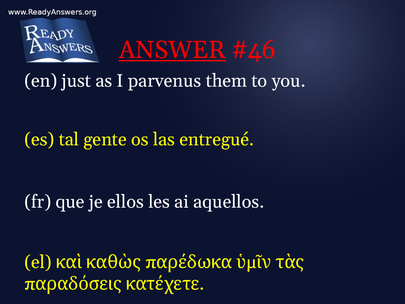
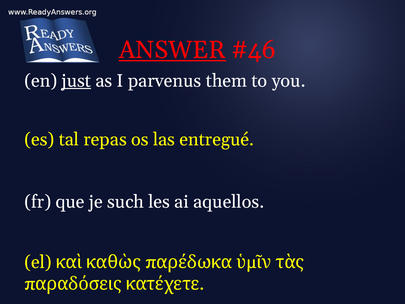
just underline: none -> present
gente: gente -> repas
ellos: ellos -> such
